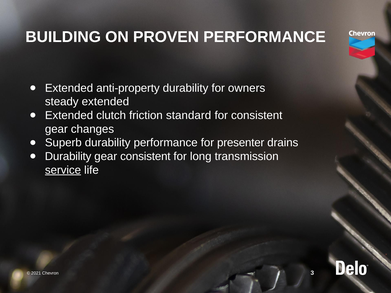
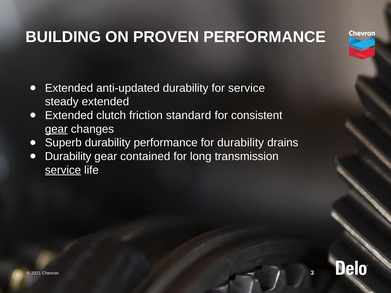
anti-property: anti-property -> anti-updated
for owners: owners -> service
gear at (56, 129) underline: none -> present
for presenter: presenter -> durability
gear consistent: consistent -> contained
